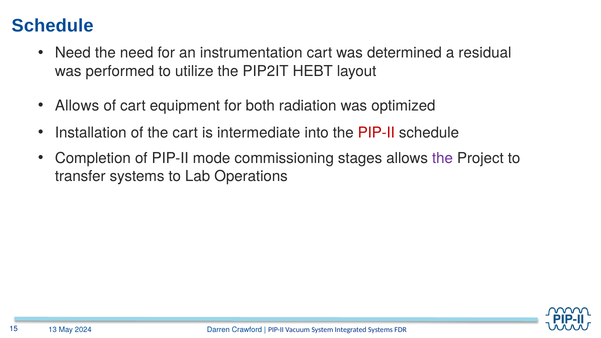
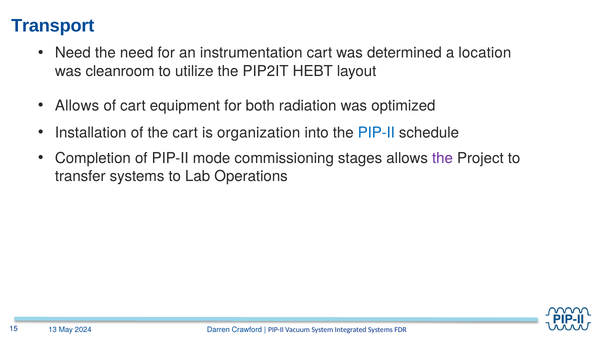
Schedule at (53, 26): Schedule -> Transport
residual: residual -> location
performed: performed -> cleanroom
intermediate: intermediate -> organization
PIP-II at (376, 133) colour: red -> blue
